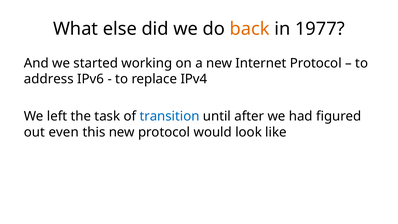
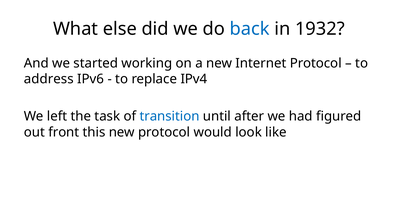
back colour: orange -> blue
1977: 1977 -> 1932
even: even -> front
